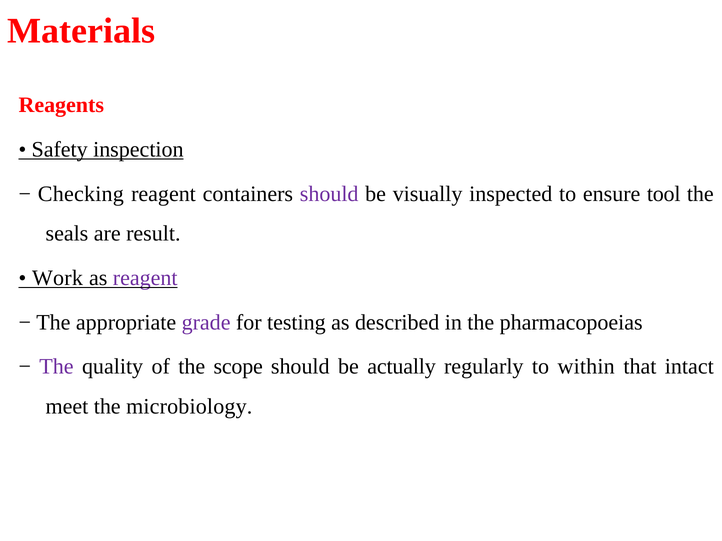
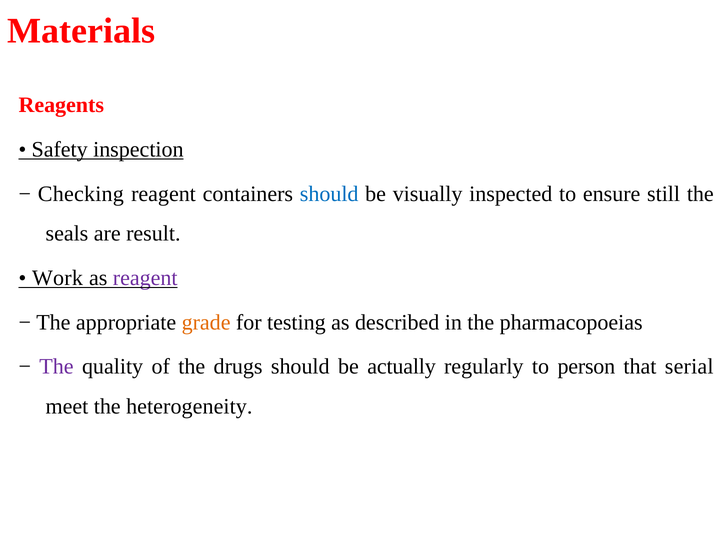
should at (329, 194) colour: purple -> blue
tool: tool -> still
grade colour: purple -> orange
scope: scope -> drugs
within: within -> person
intact: intact -> serial
microbiology: microbiology -> heterogeneity
